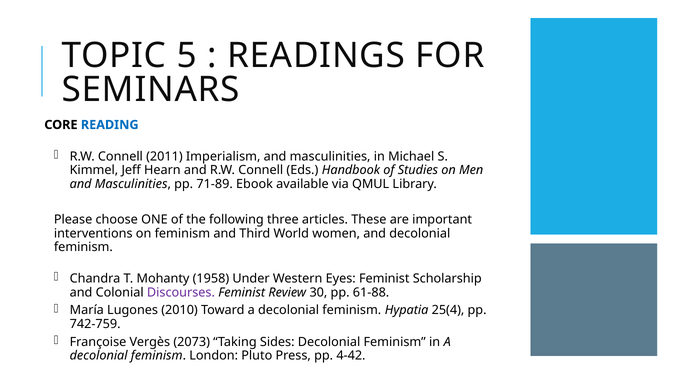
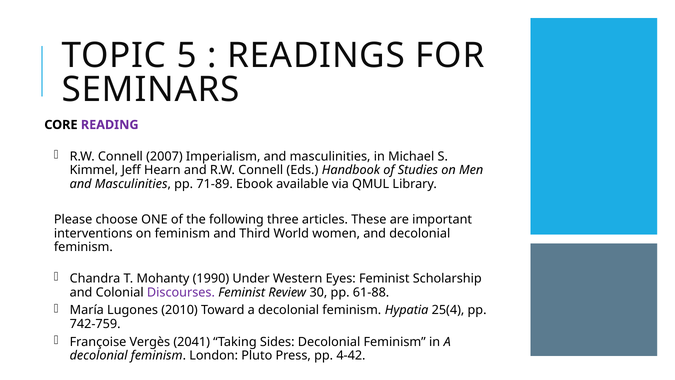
READING colour: blue -> purple
2011: 2011 -> 2007
1958: 1958 -> 1990
2073: 2073 -> 2041
